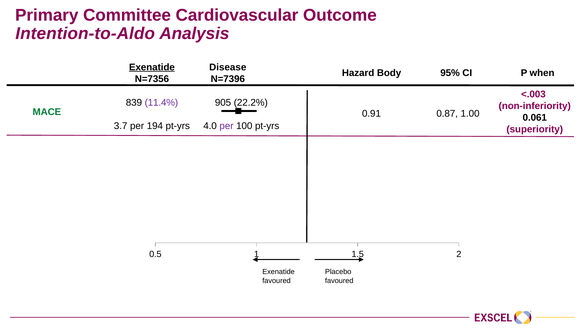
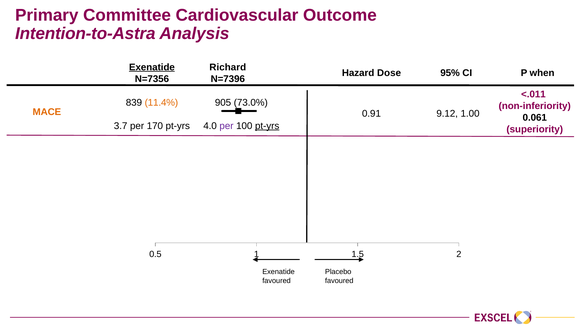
Intention-to-Aldo: Intention-to-Aldo -> Intention-to-Astra
Disease: Disease -> Richard
Body: Body -> Dose
<.003: <.003 -> <.011
11.4% colour: purple -> orange
22.2%: 22.2% -> 73.0%
MACE colour: green -> orange
0.87: 0.87 -> 9.12
194: 194 -> 170
pt-yrs at (267, 126) underline: none -> present
